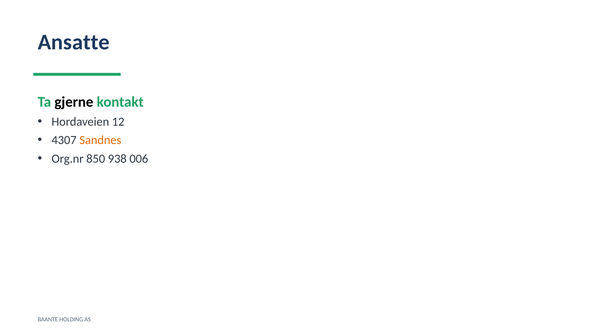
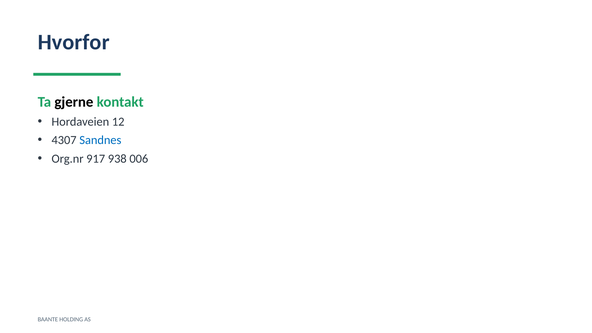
Ansatte: Ansatte -> Hvorfor
Sandnes colour: orange -> blue
850: 850 -> 917
